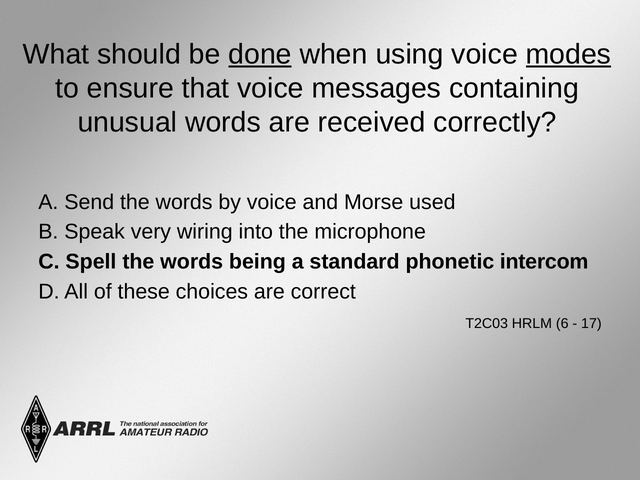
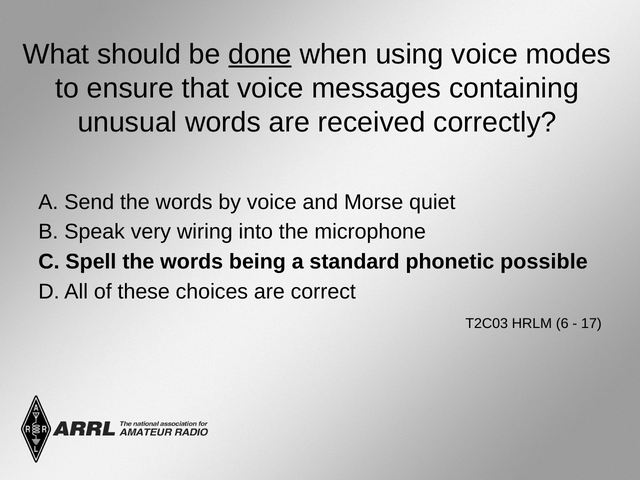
modes underline: present -> none
used: used -> quiet
intercom: intercom -> possible
